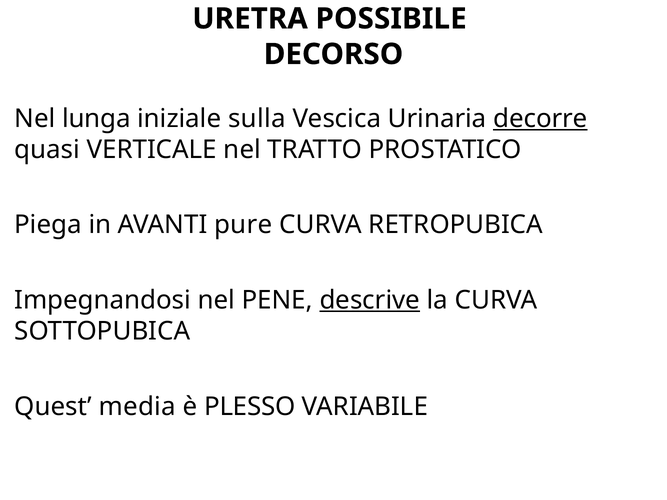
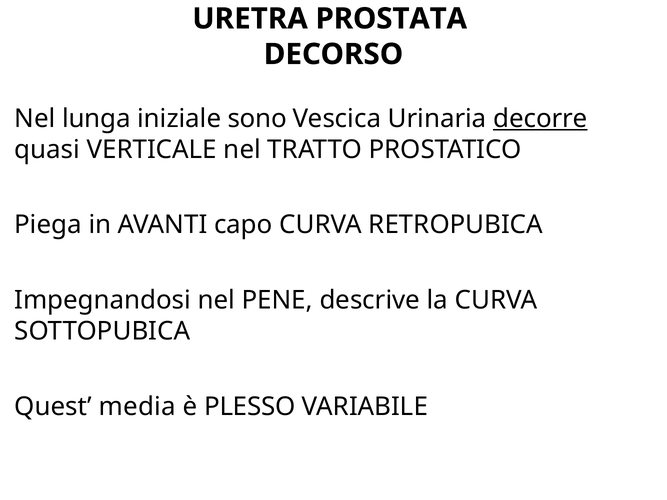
POSSIBILE: POSSIBILE -> PROSTATA
sulla: sulla -> sono
pure: pure -> capo
descrive underline: present -> none
